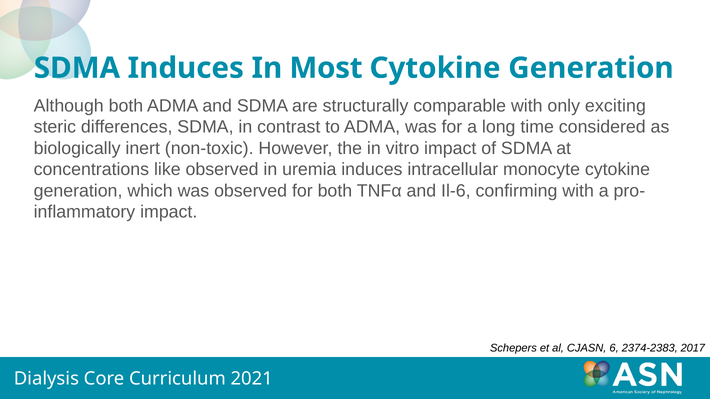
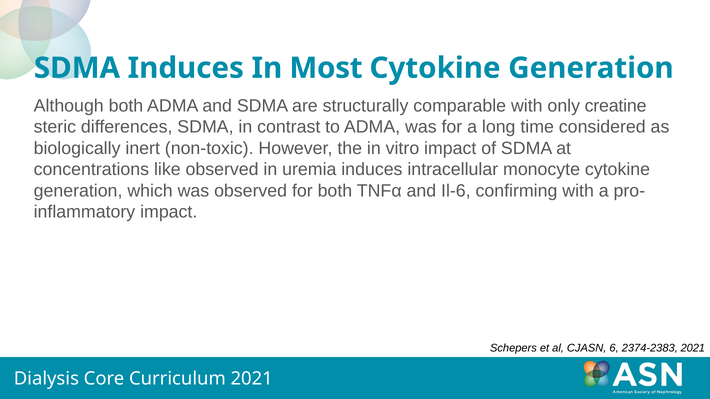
exciting: exciting -> creatine
2374-2383 2017: 2017 -> 2021
